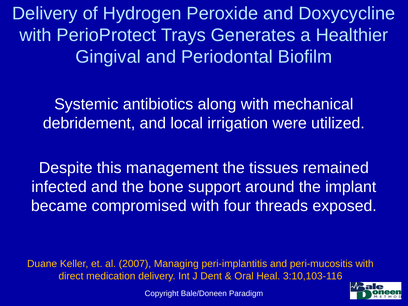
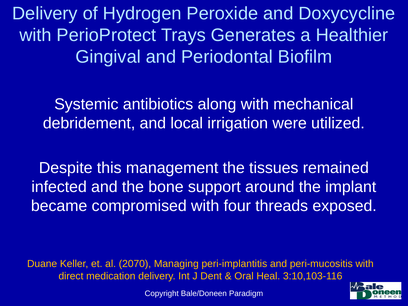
2007: 2007 -> 2070
